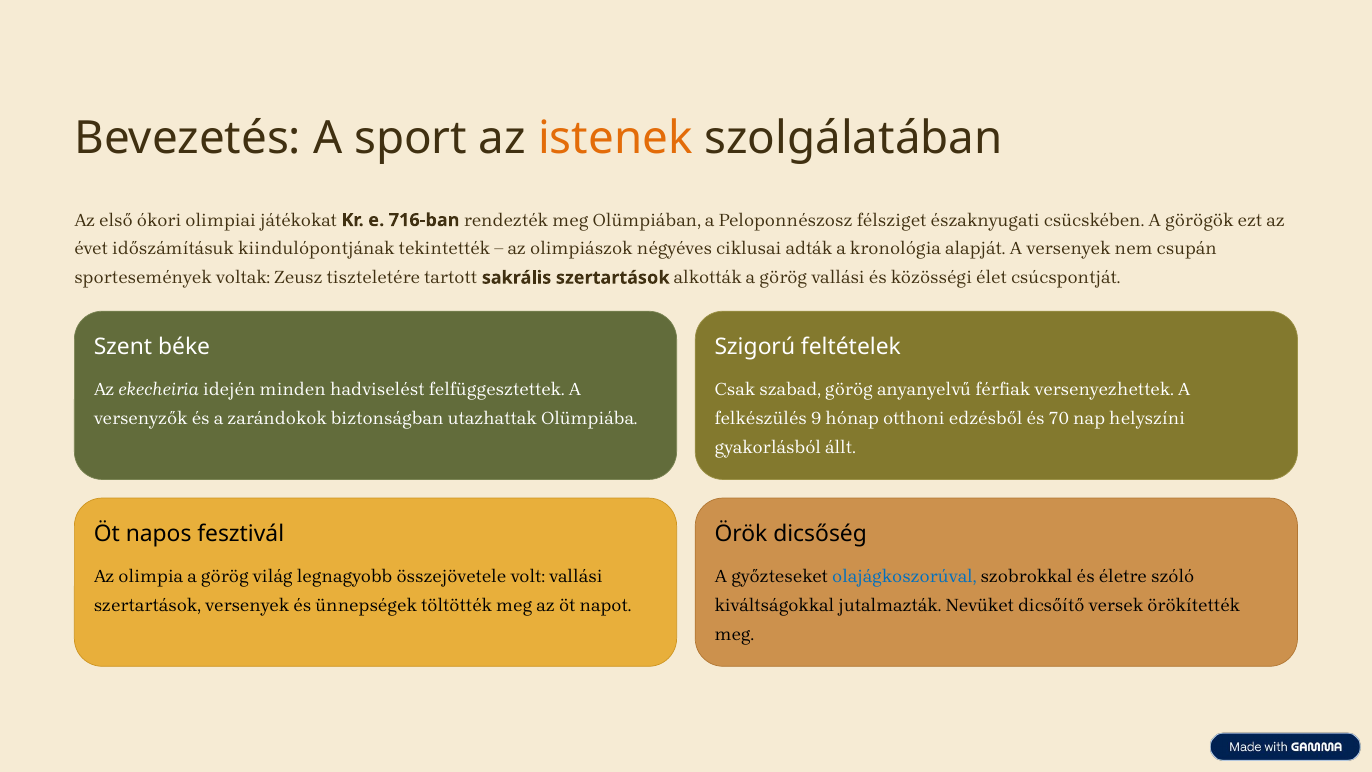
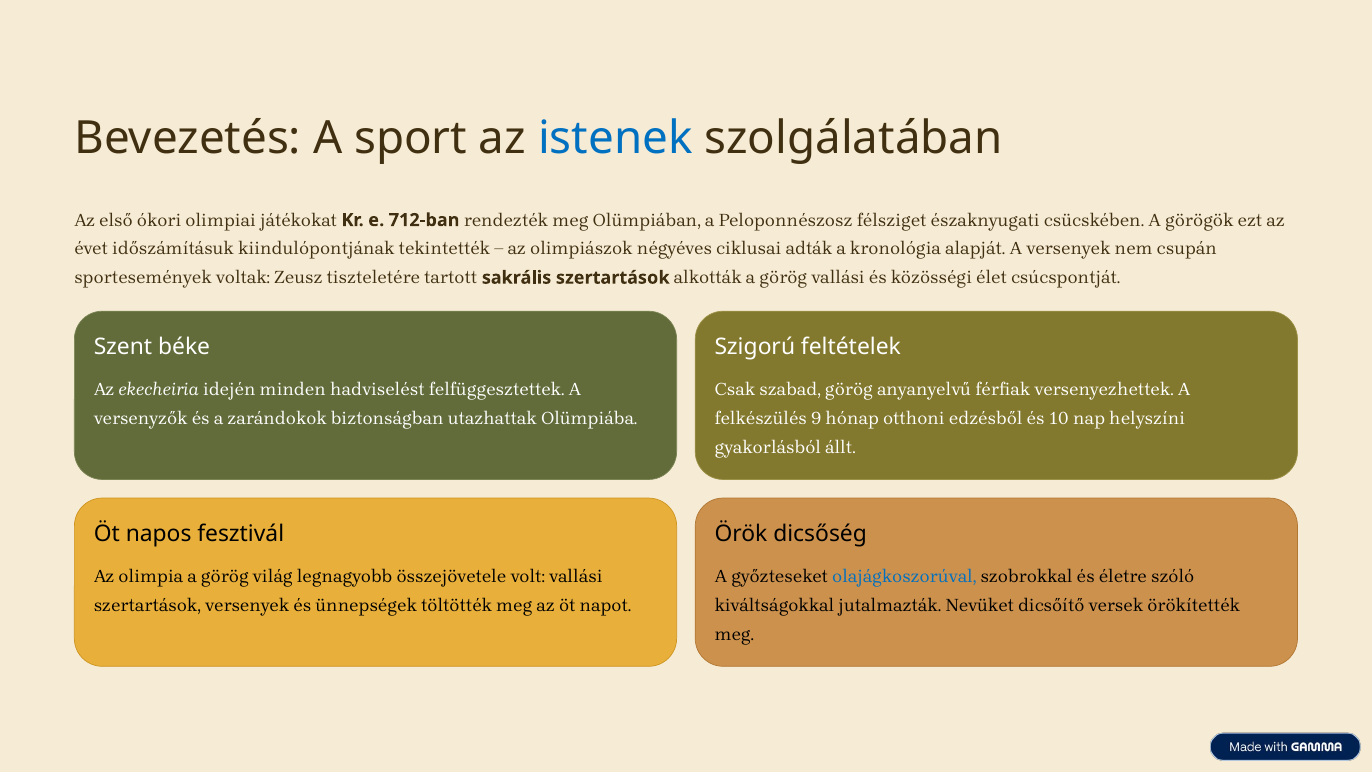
istenek colour: orange -> blue
716-ban: 716-ban -> 712-ban
70: 70 -> 10
